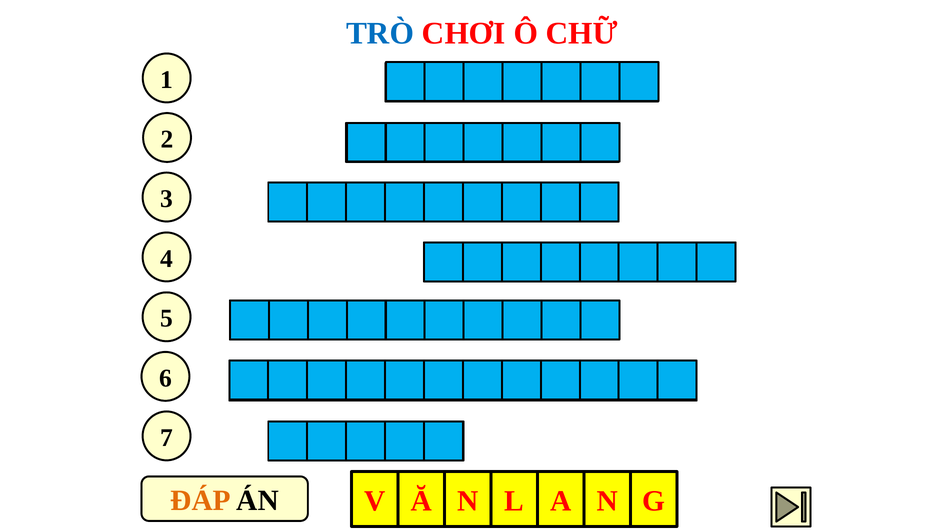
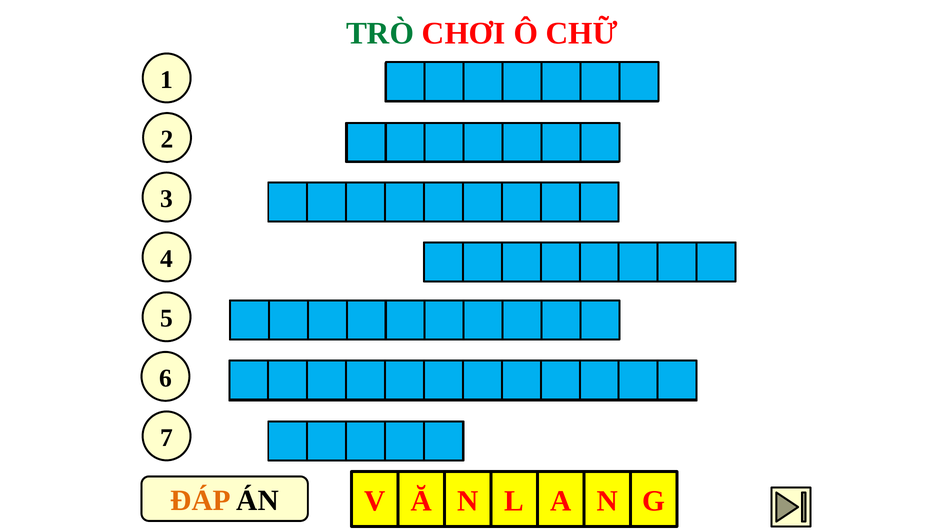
TRÒ colour: blue -> green
